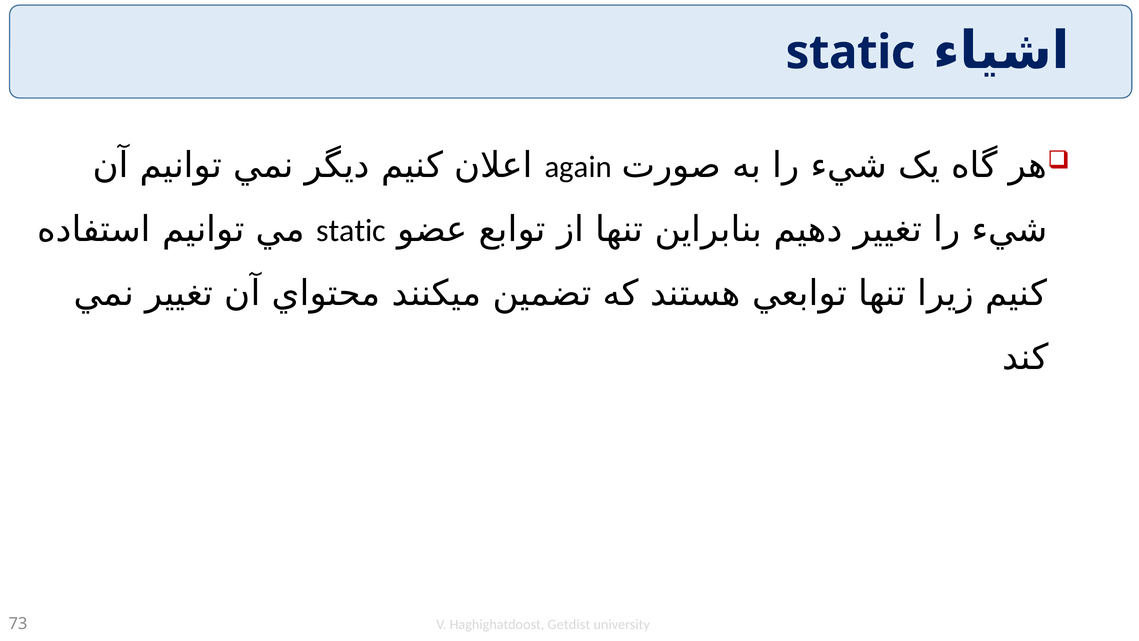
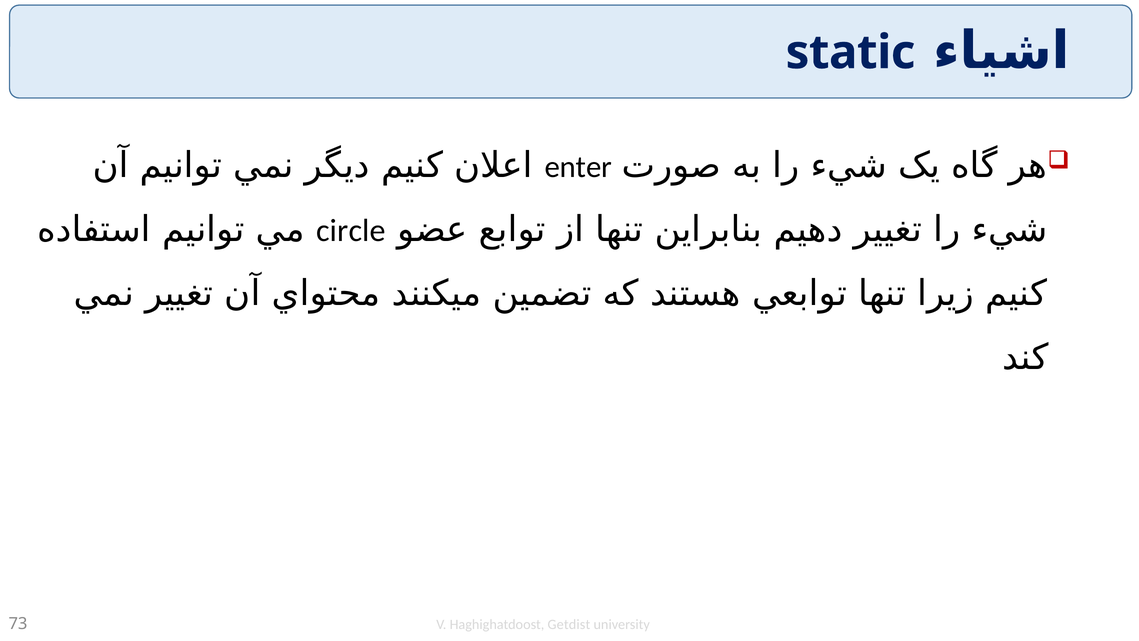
again: again -> enter
static at (351, 231): static -> circle
